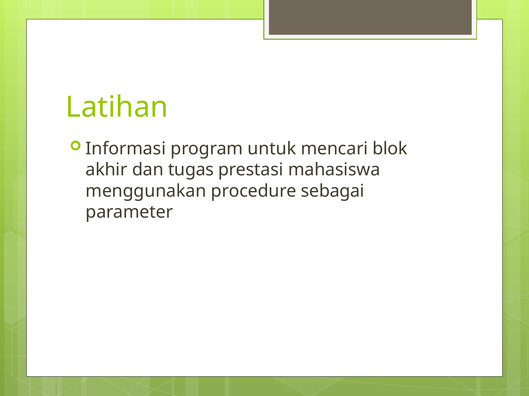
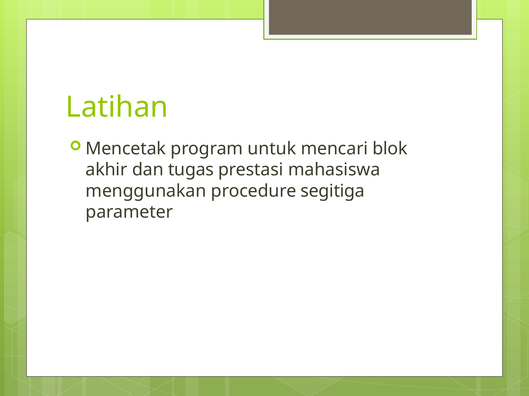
Informasi: Informasi -> Mencetak
sebagai: sebagai -> segitiga
